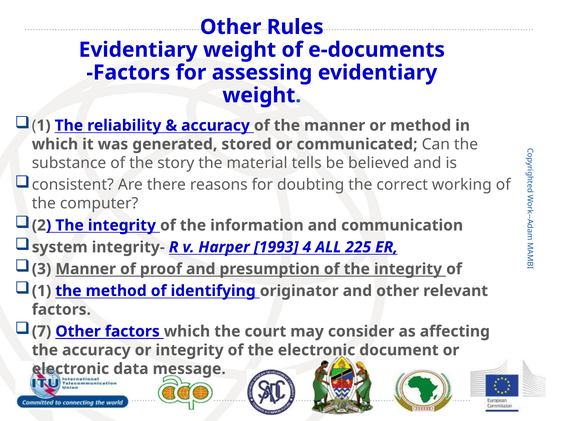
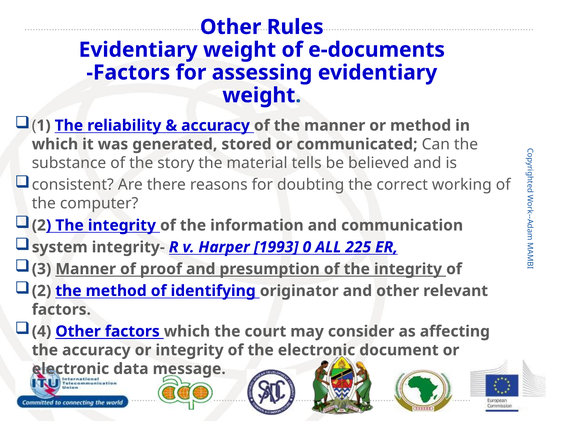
4: 4 -> 0
1 at (42, 291): 1 -> 2
7: 7 -> 4
